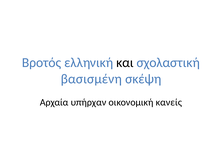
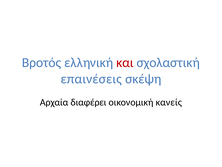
και colour: black -> red
βασισμένη: βασισμένη -> επαινέσεις
υπήρχαν: υπήρχαν -> διαφέρει
